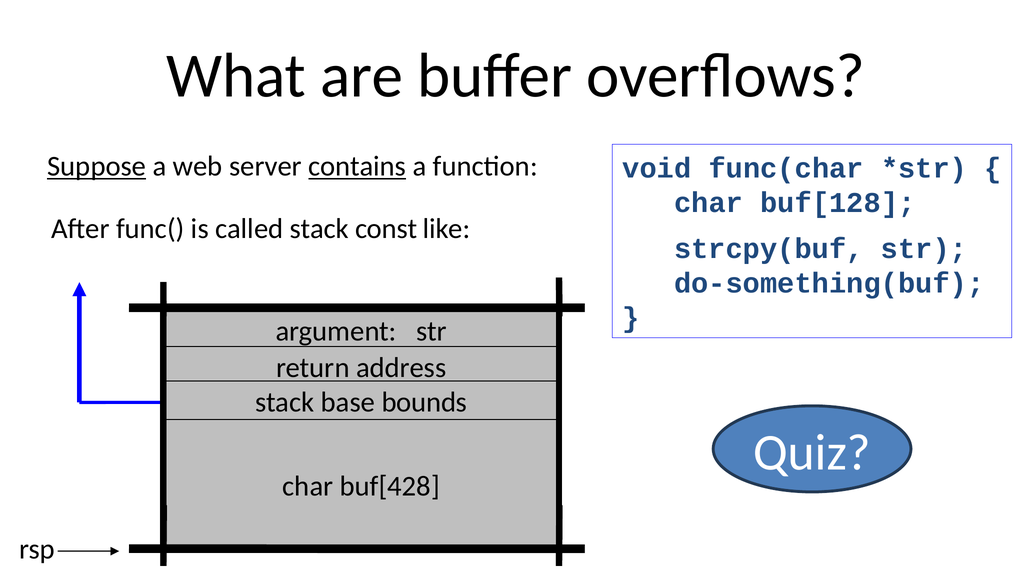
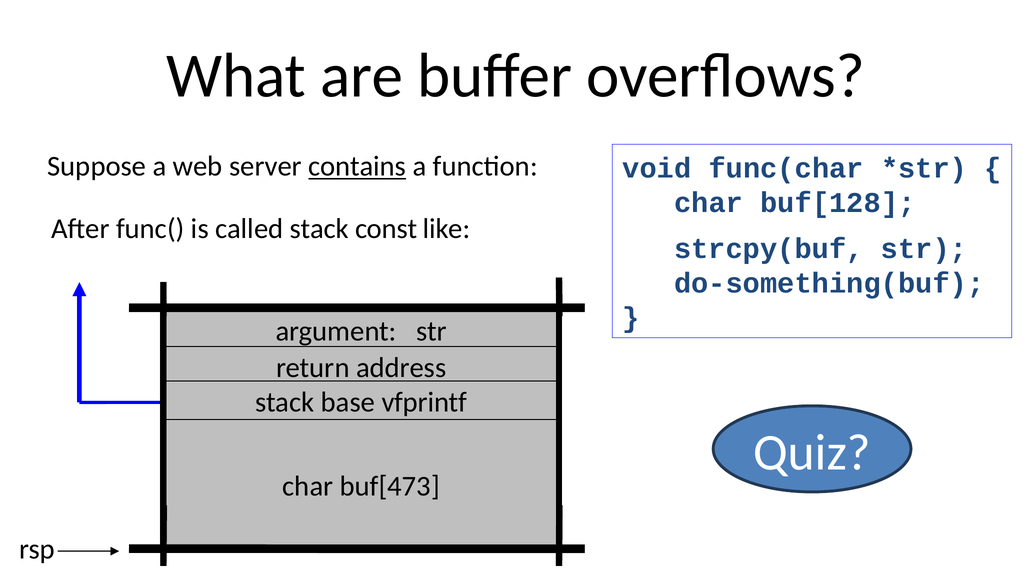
Suppose underline: present -> none
bounds: bounds -> vfprintf
buf[428: buf[428 -> buf[473
